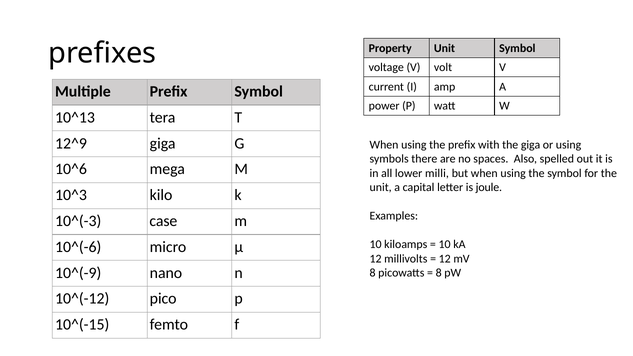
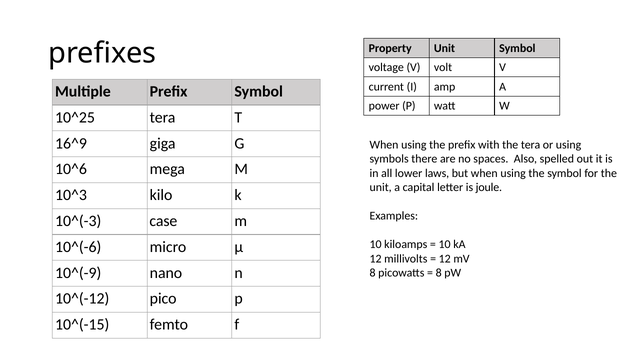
10^13: 10^13 -> 10^25
12^9: 12^9 -> 16^9
the giga: giga -> tera
milli: milli -> laws
